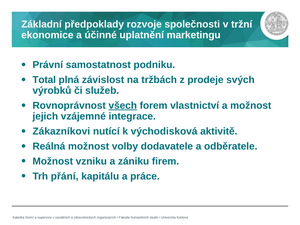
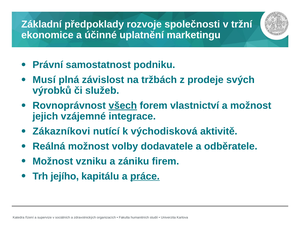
Total: Total -> Musí
přání: přání -> jejího
práce underline: none -> present
